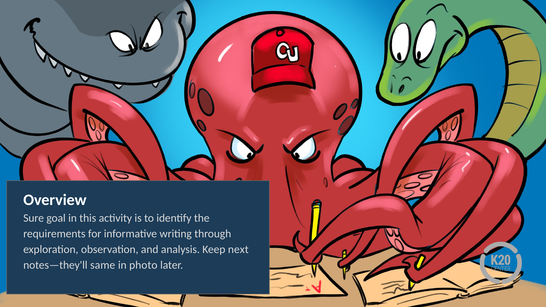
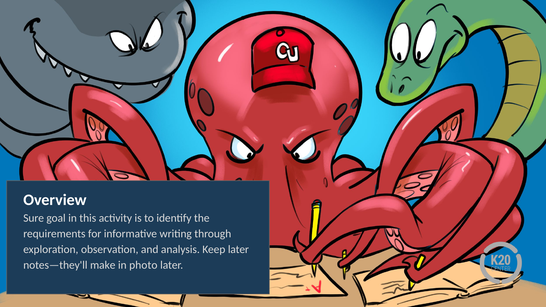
Keep next: next -> later
same: same -> make
